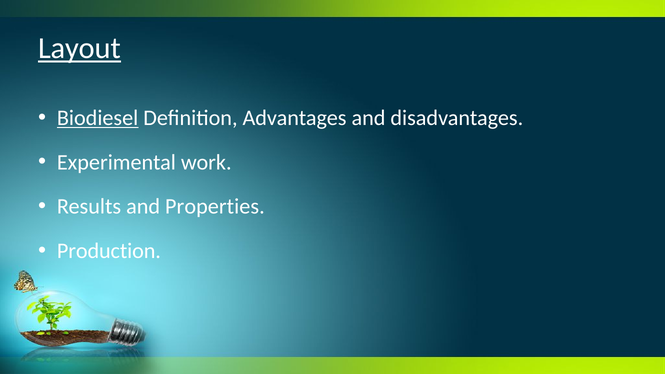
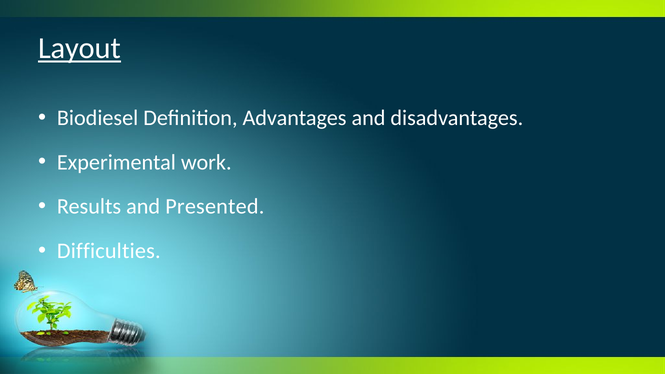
Biodiesel underline: present -> none
Properties: Properties -> Presented
Production: Production -> Difficulties
